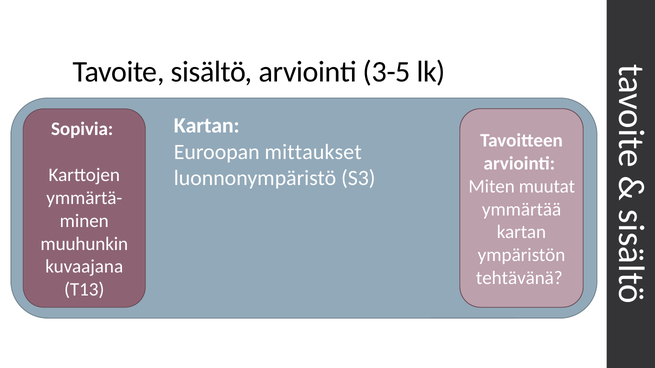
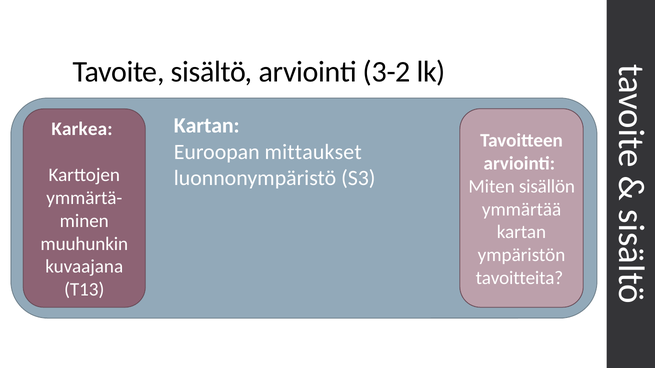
3-5: 3-5 -> 3-2
Sopivia: Sopivia -> Karkea
muutat: muutat -> sisällön
tehtävänä: tehtävänä -> tavoitteita
